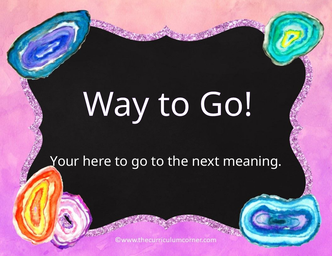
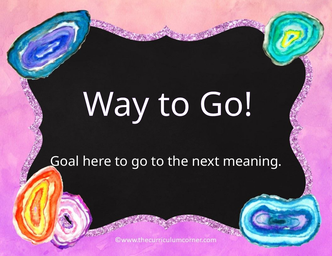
Your: Your -> Goal
